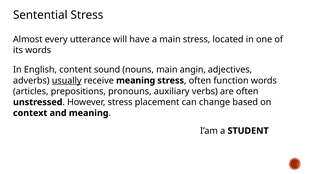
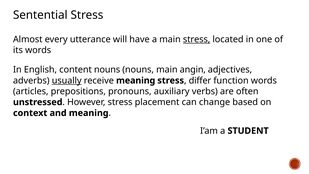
stress at (197, 39) underline: none -> present
content sound: sound -> nouns
often at (200, 80): often -> differ
